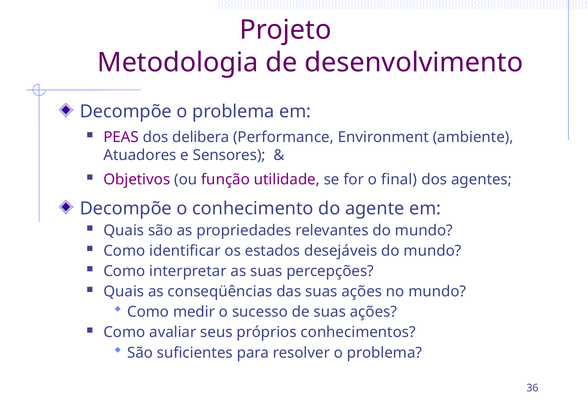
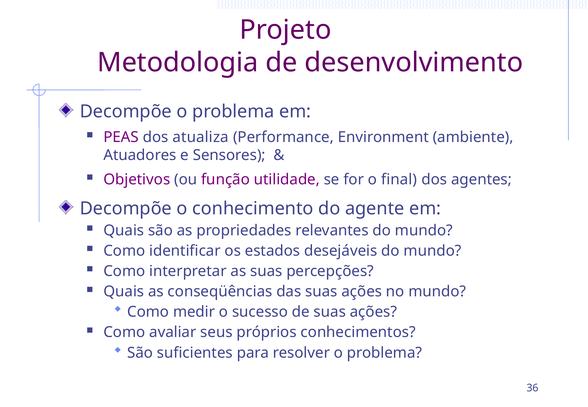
delibera: delibera -> atualiza
